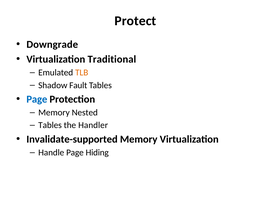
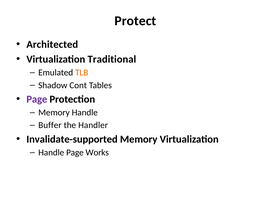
Downgrade: Downgrade -> Architected
Fault: Fault -> Cont
Page at (37, 99) colour: blue -> purple
Memory Nested: Nested -> Handle
Tables at (50, 125): Tables -> Buffer
Hiding: Hiding -> Works
